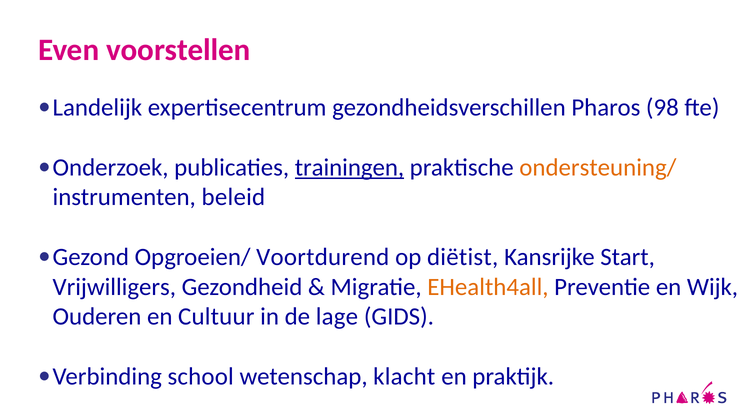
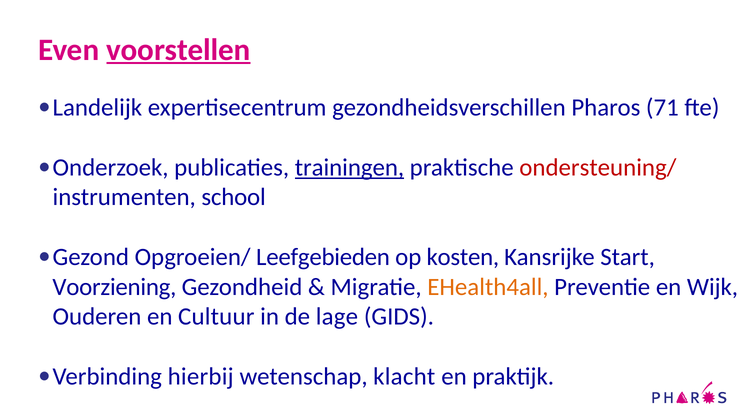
voorstellen underline: none -> present
98: 98 -> 71
ondersteuning/ colour: orange -> red
beleid: beleid -> school
Voortdurend: Voortdurend -> Leefgebieden
diëtist: diëtist -> kosten
Vrijwilligers: Vrijwilligers -> Voorziening
school: school -> hierbij
